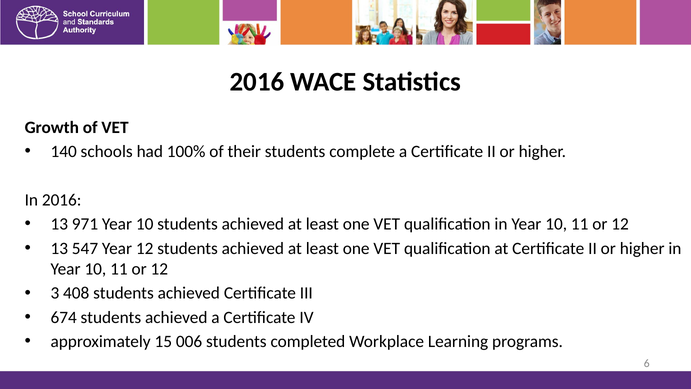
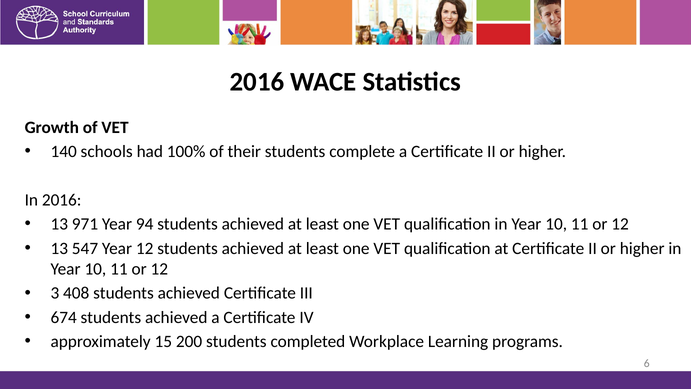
971 Year 10: 10 -> 94
006: 006 -> 200
